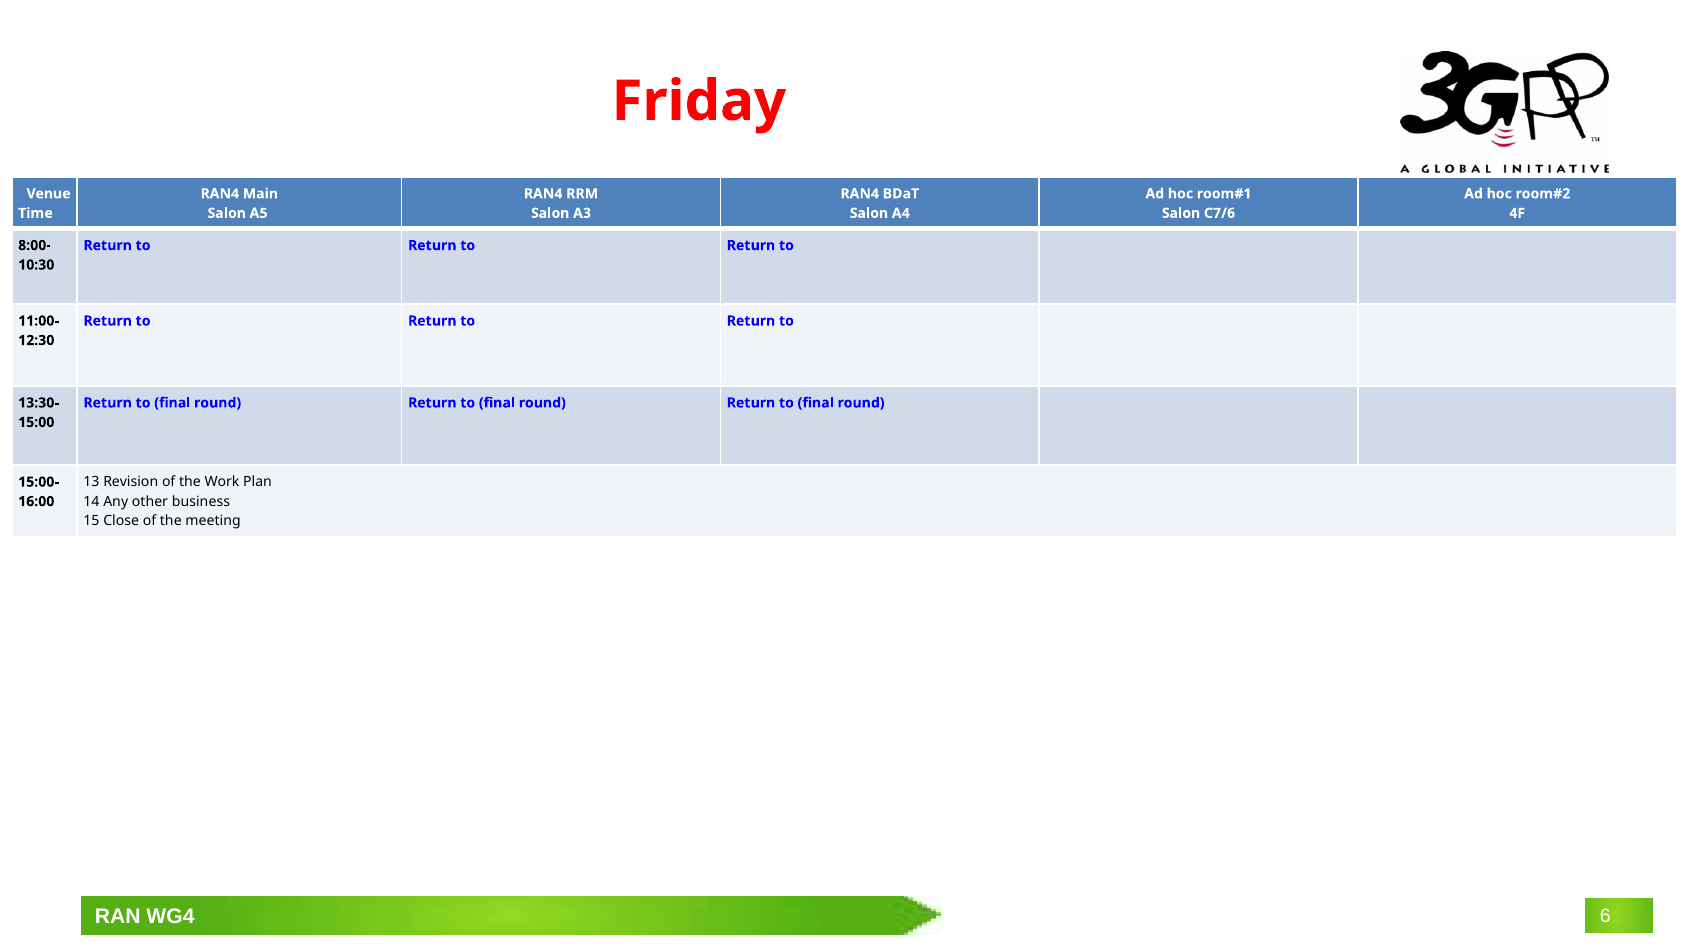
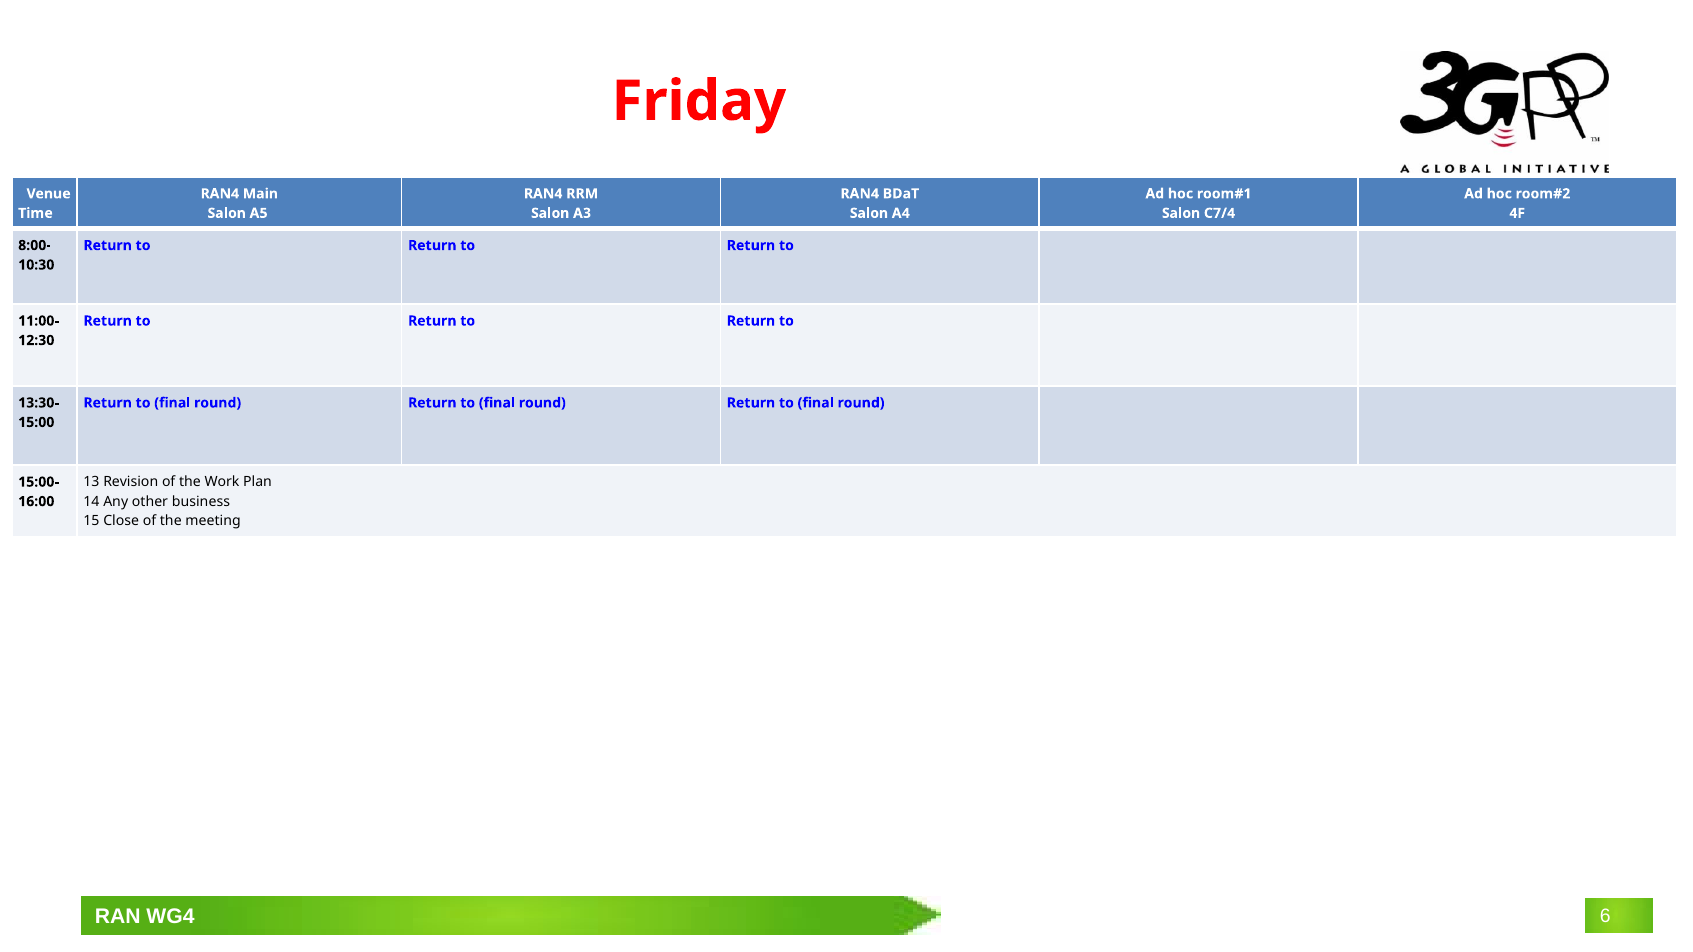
C7/6: C7/6 -> C7/4
